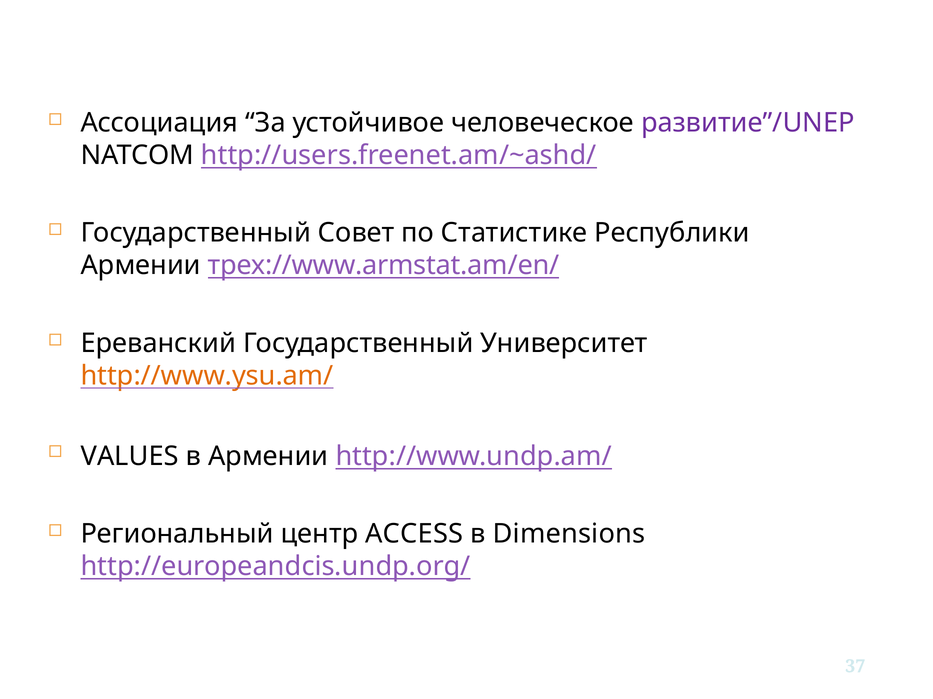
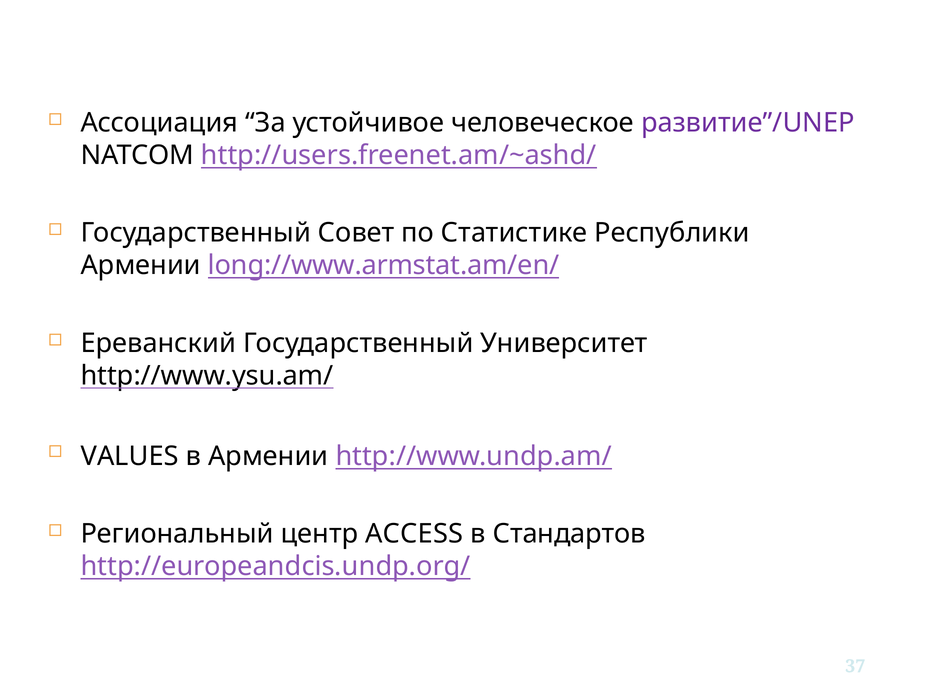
трех://www.armstat.am/en/: трех://www.armstat.am/en/ -> long://www.armstat.am/en/
http://www.ysu.am/ colour: orange -> black
Dimensions: Dimensions -> Стандартов
